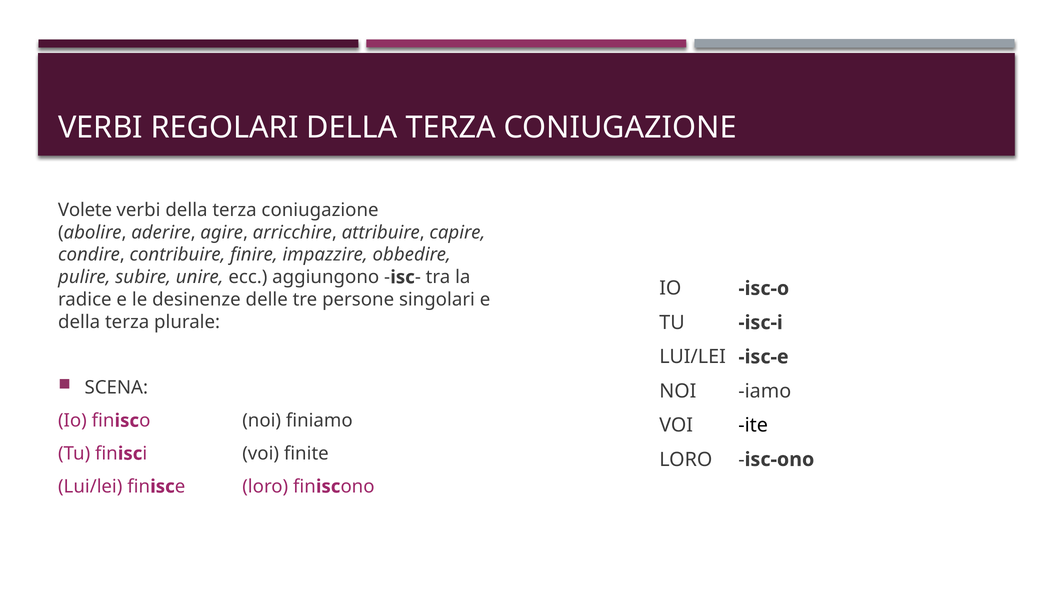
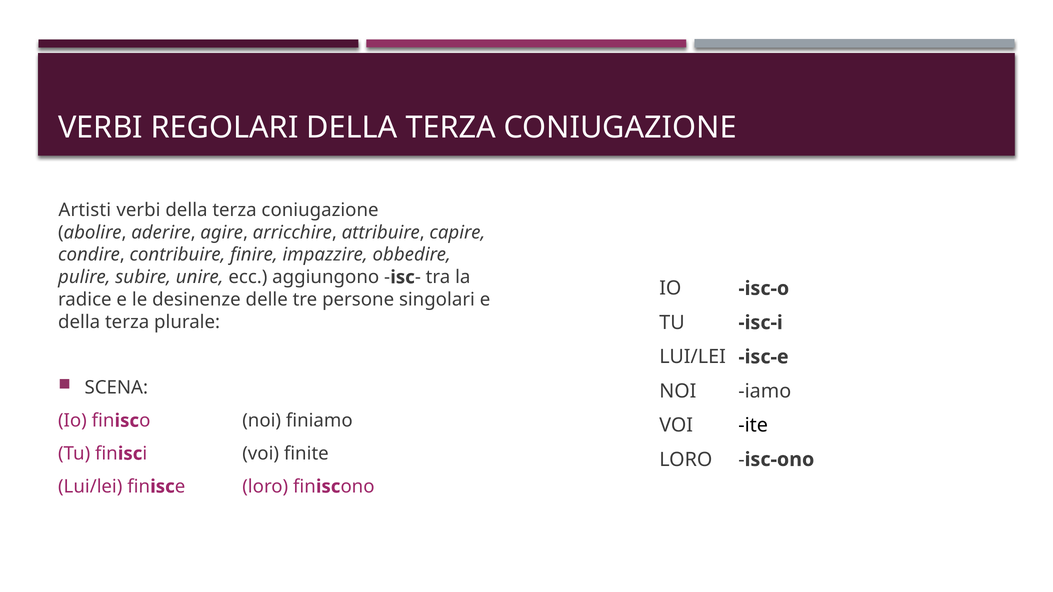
Volete: Volete -> Artisti
